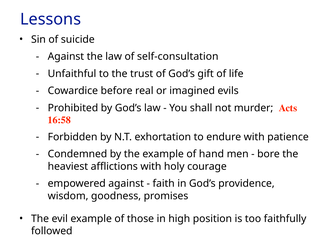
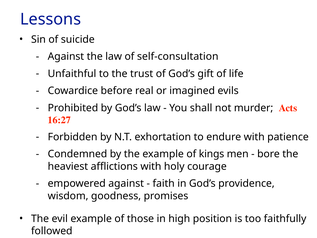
16:58: 16:58 -> 16:27
hand: hand -> kings
